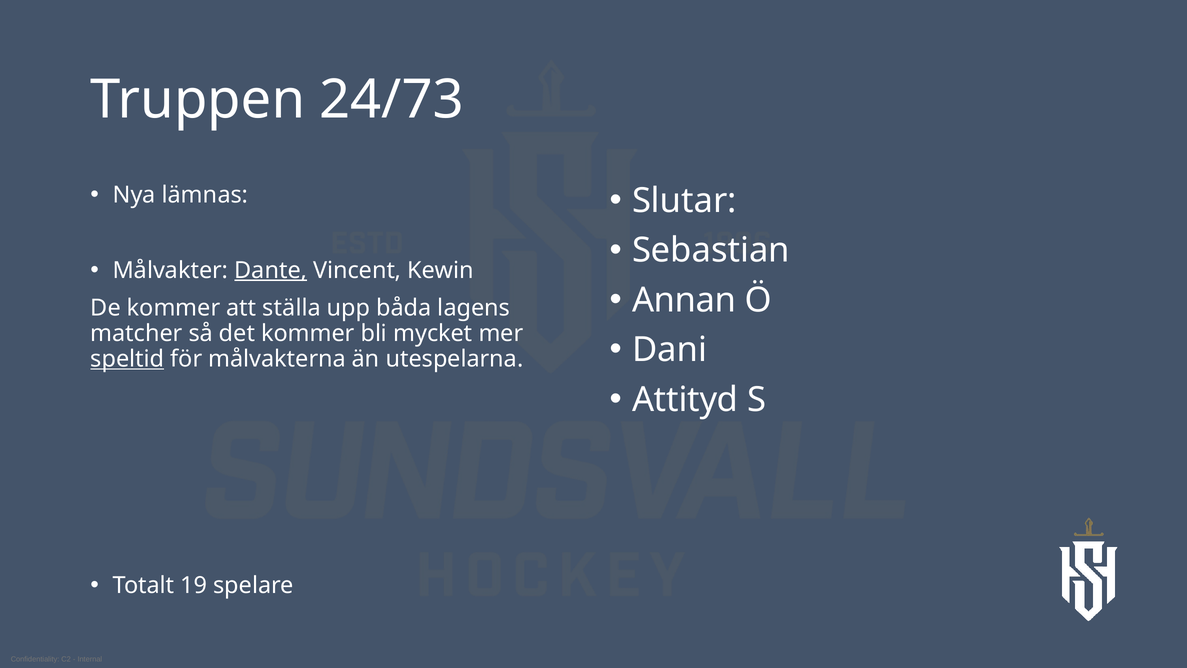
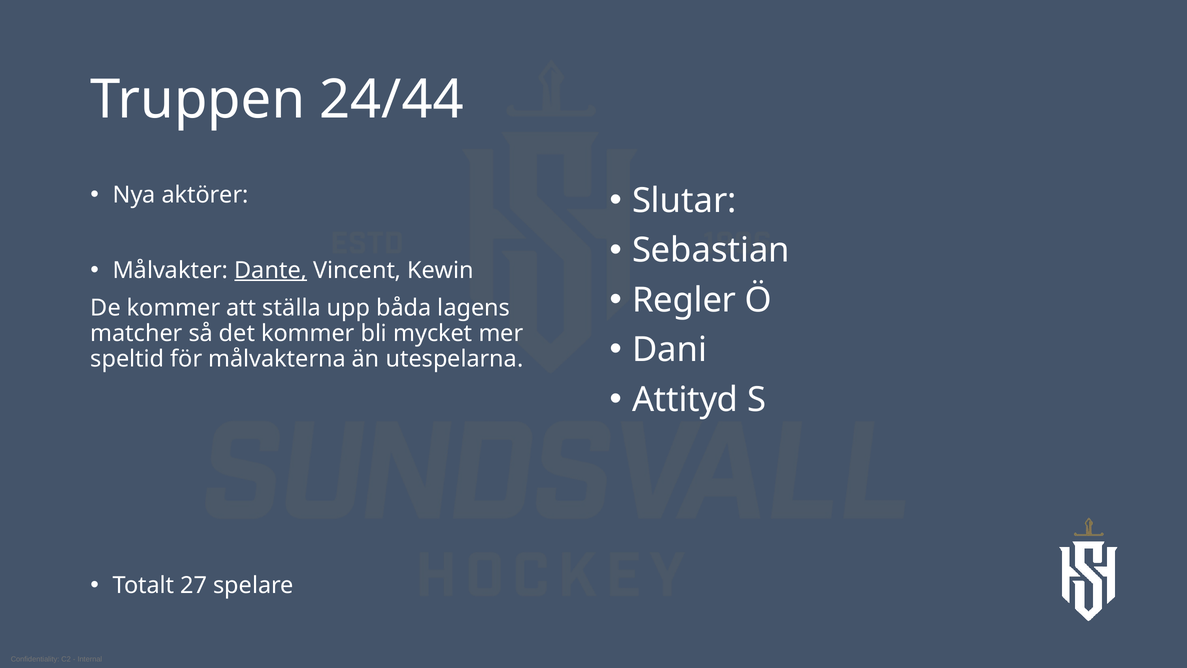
24/73: 24/73 -> 24/44
lämnas: lämnas -> aktörer
Annan: Annan -> Regler
speltid underline: present -> none
19: 19 -> 27
